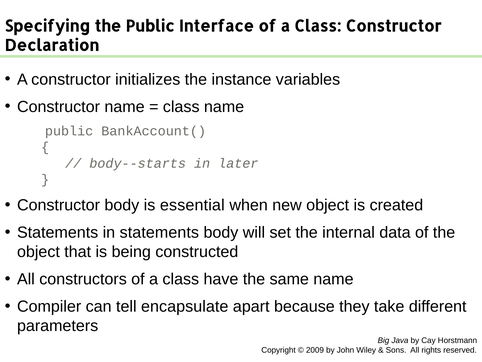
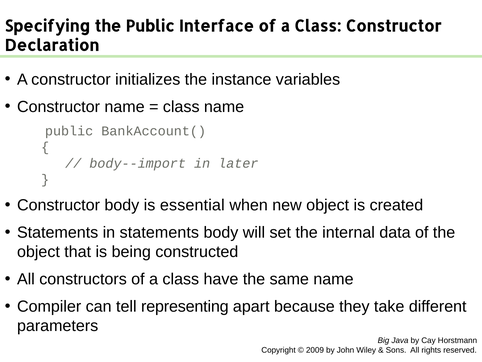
body--starts: body--starts -> body--import
encapsulate: encapsulate -> representing
